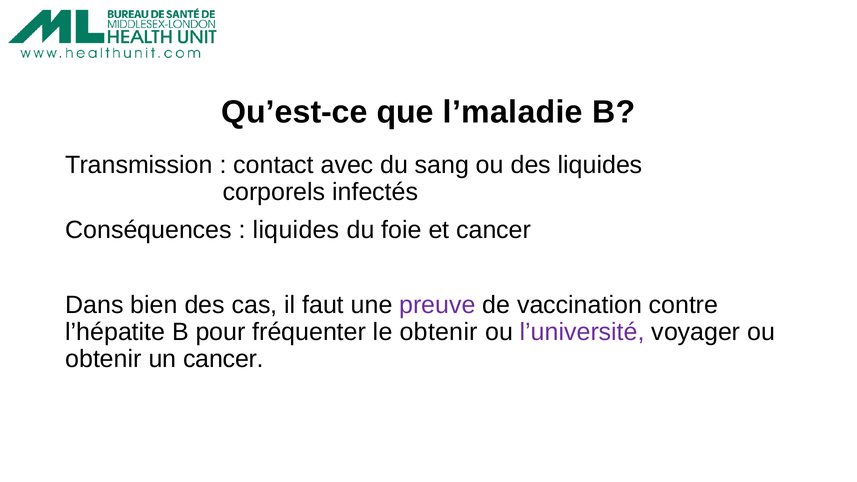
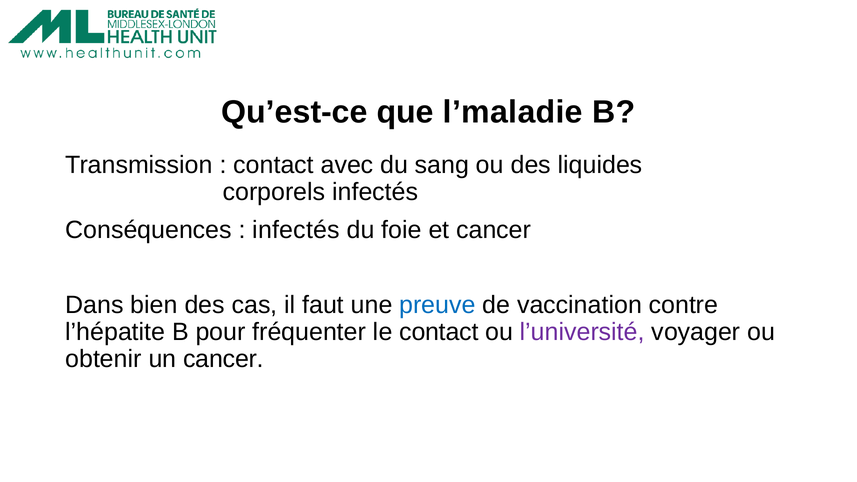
liquides at (296, 230): liquides -> infectés
preuve colour: purple -> blue
le obtenir: obtenir -> contact
